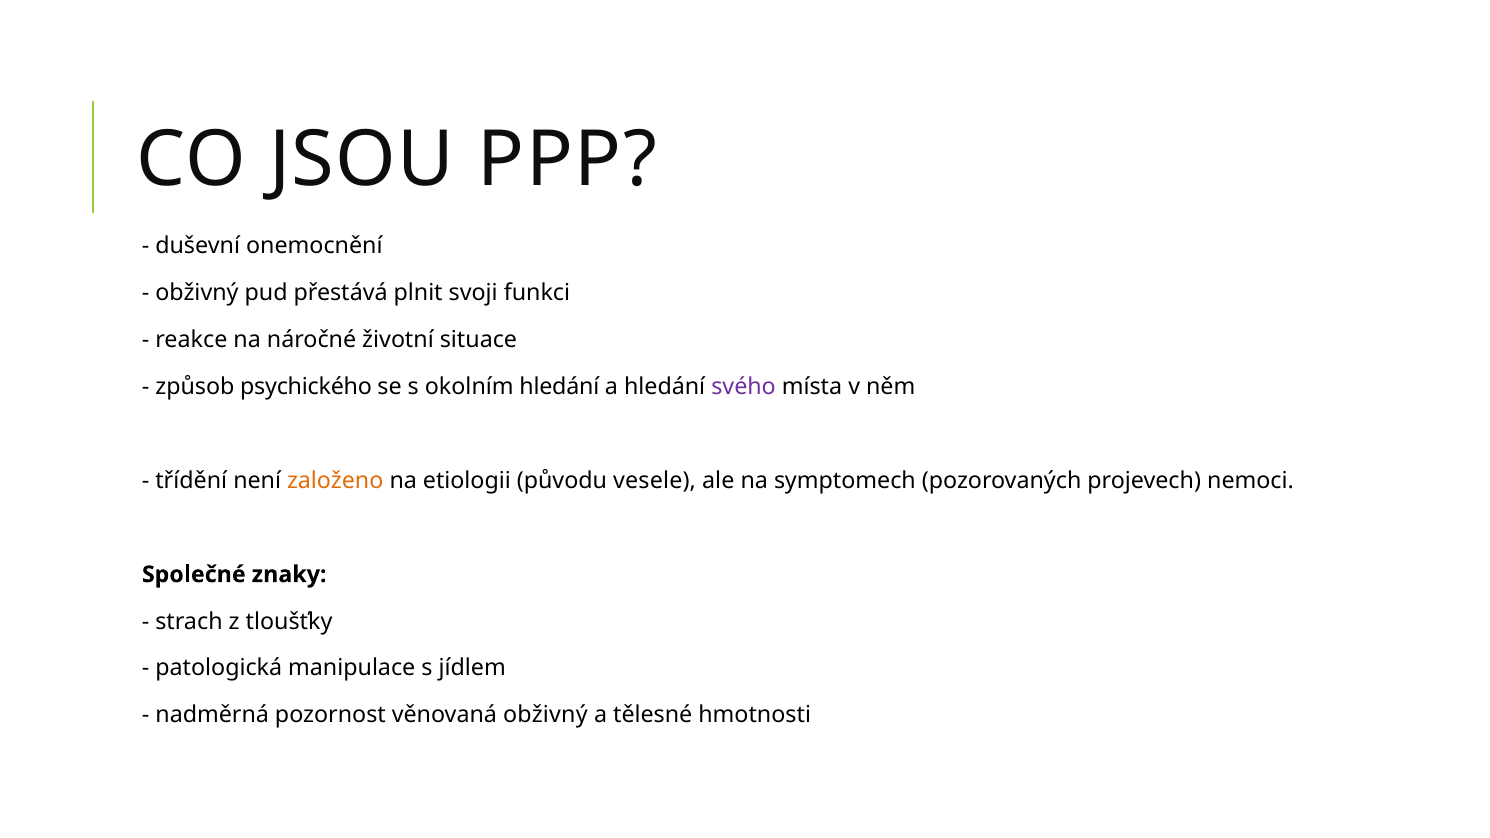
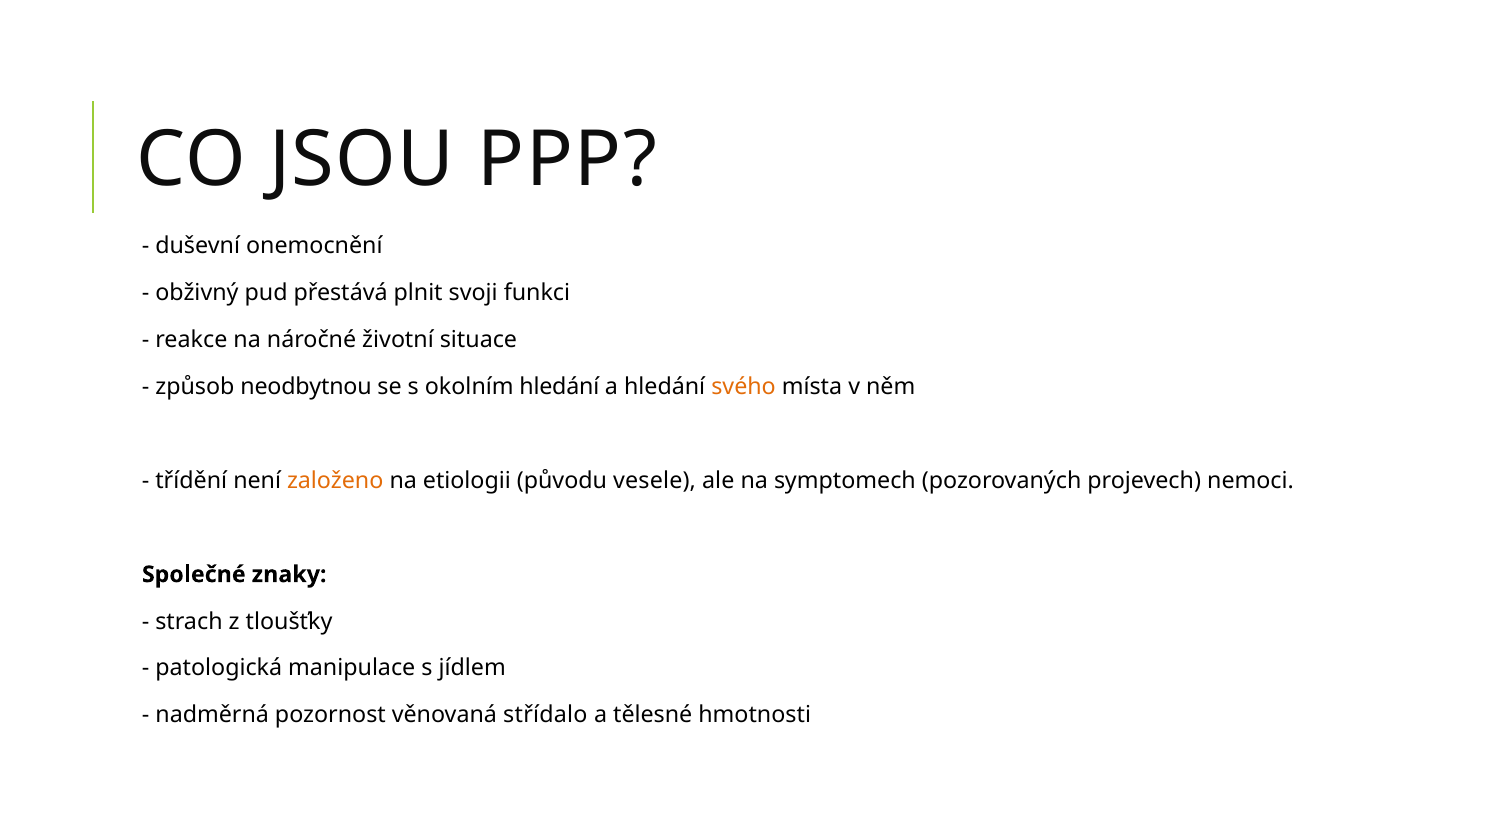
psychického: psychického -> neodbytnou
svého colour: purple -> orange
věnovaná obživný: obživný -> střídalo
